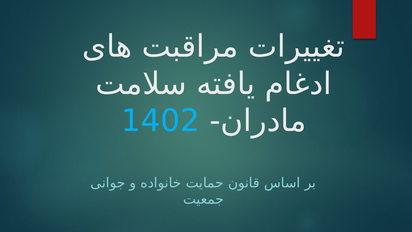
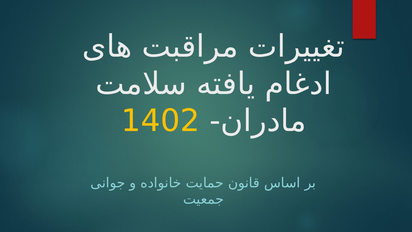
1402 colour: light blue -> yellow
